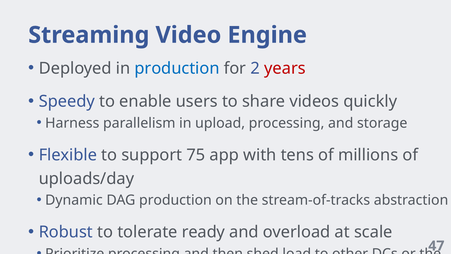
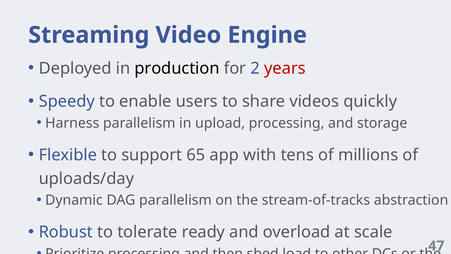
production at (177, 68) colour: blue -> black
75: 75 -> 65
DAG production: production -> parallelism
